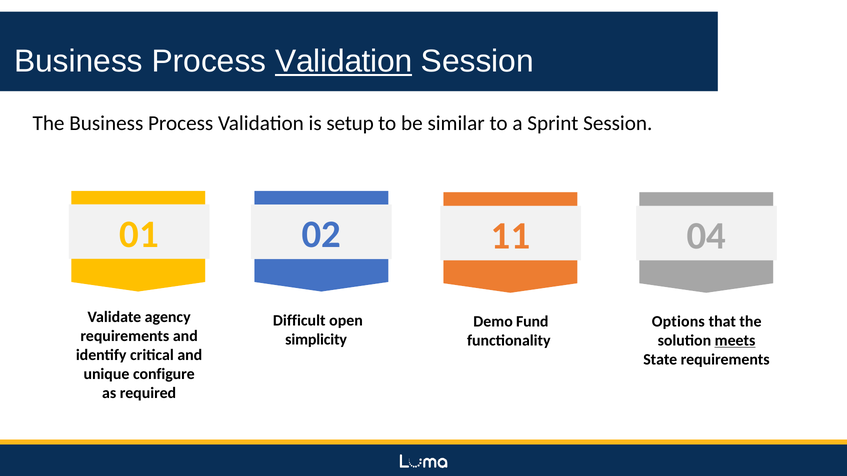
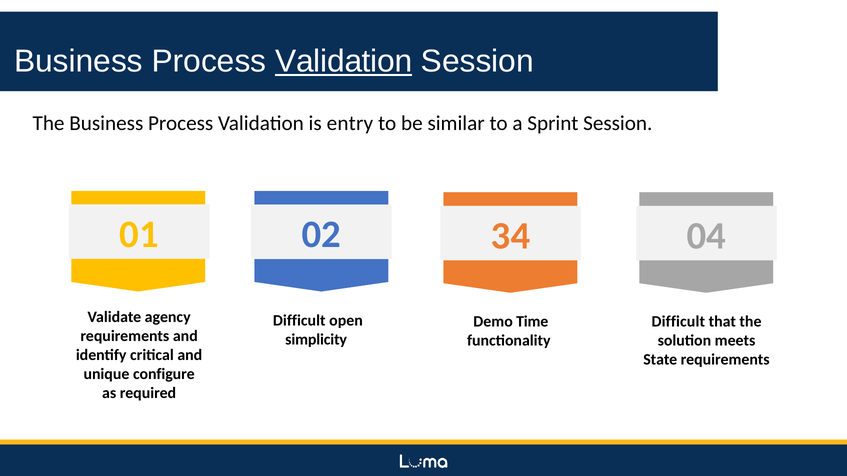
setup: setup -> entry
11: 11 -> 34
Fund: Fund -> Time
Options at (678, 322): Options -> Difficult
meets underline: present -> none
